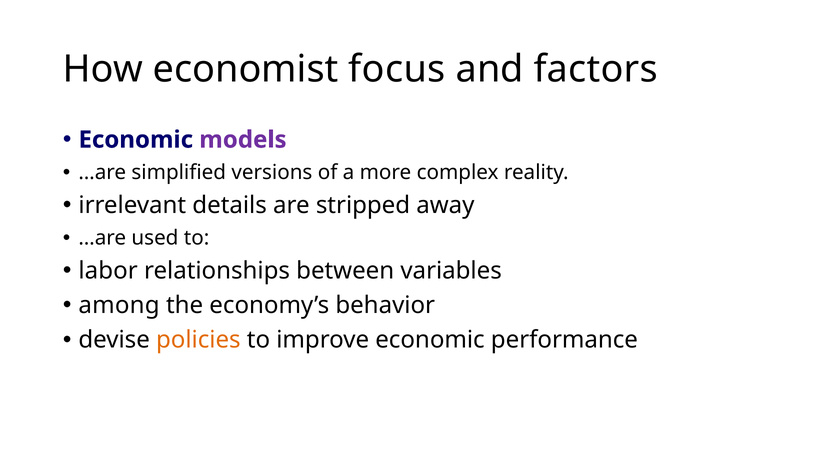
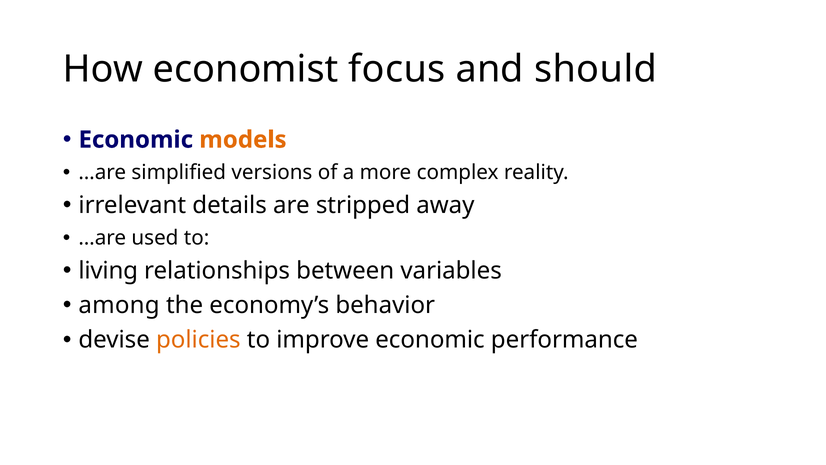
factors: factors -> should
models colour: purple -> orange
labor: labor -> living
